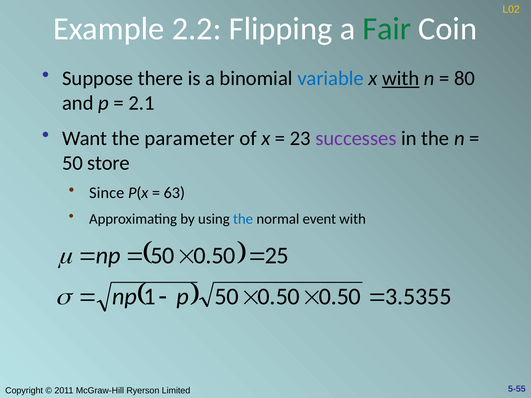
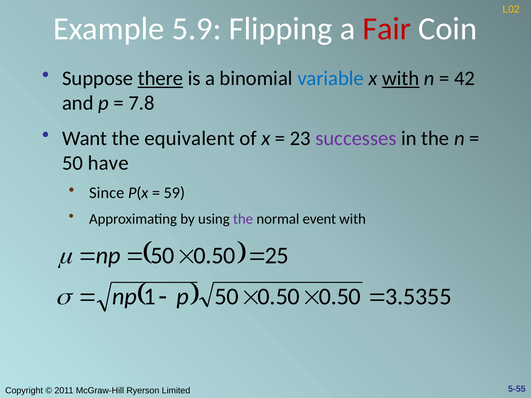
2.2: 2.2 -> 5.9
Fair colour: green -> red
there underline: none -> present
80: 80 -> 42
2.1: 2.1 -> 7.8
parameter: parameter -> equivalent
store: store -> have
63: 63 -> 59
the at (243, 219) colour: blue -> purple
